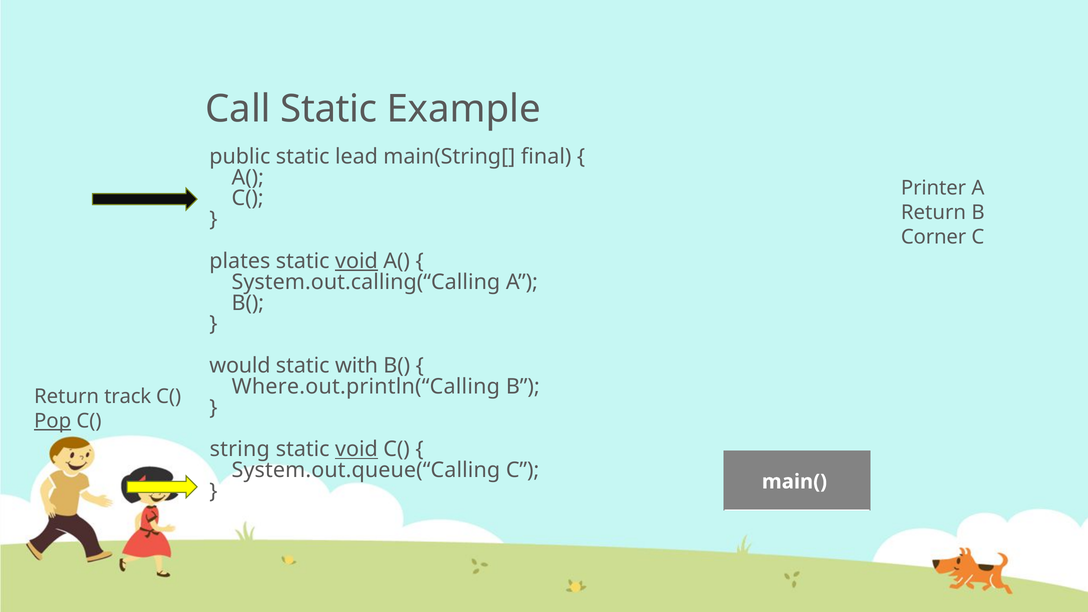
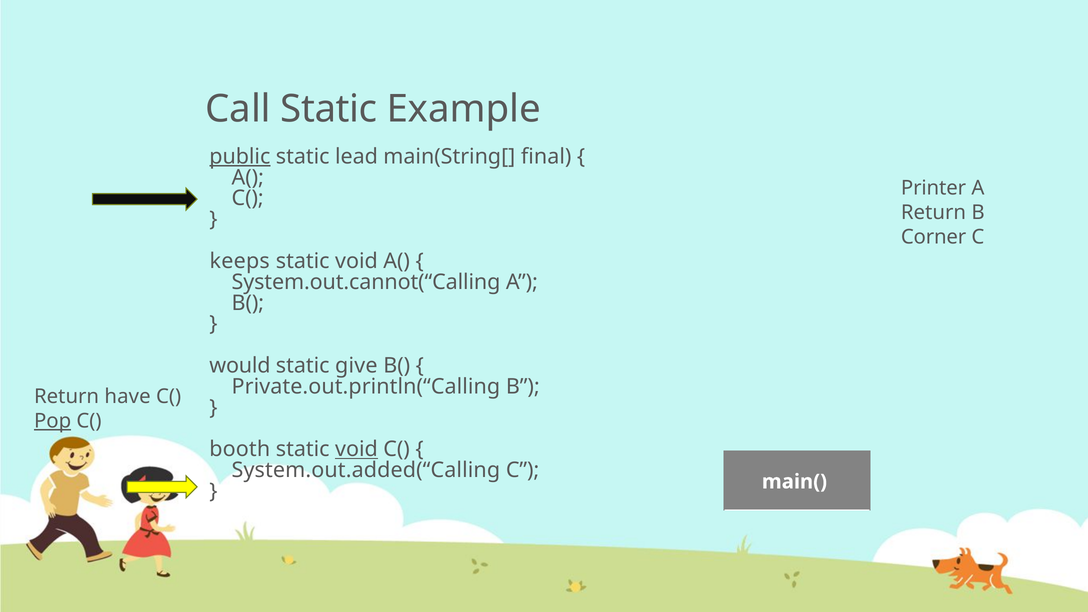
public underline: none -> present
plates: plates -> keeps
void at (356, 261) underline: present -> none
System.out.calling(“Calling: System.out.calling(“Calling -> System.out.cannot(“Calling
with: with -> give
Where.out.println(“Calling: Where.out.println(“Calling -> Private.out.println(“Calling
track: track -> have
string: string -> booth
System.out.queue(“Calling: System.out.queue(“Calling -> System.out.added(“Calling
